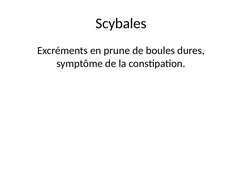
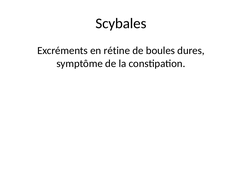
prune: prune -> rétine
